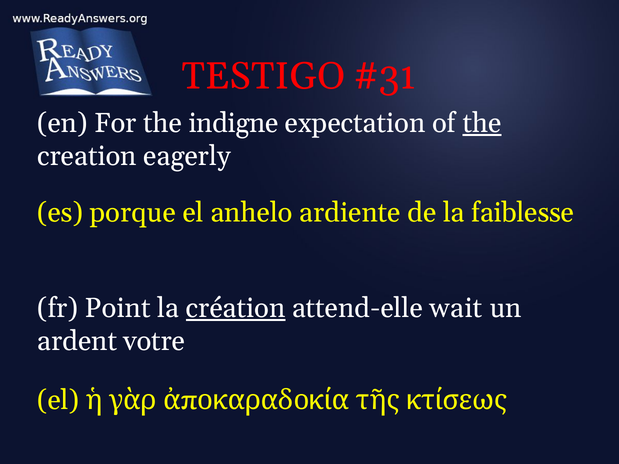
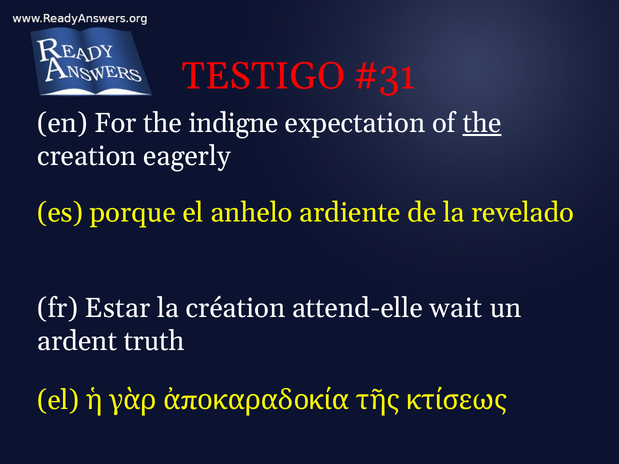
faiblesse: faiblesse -> revelado
Point: Point -> Estar
création underline: present -> none
votre: votre -> truth
